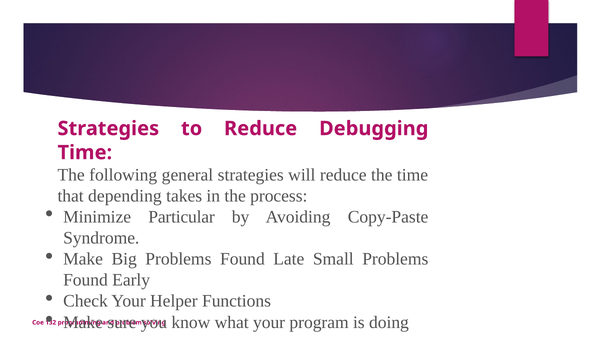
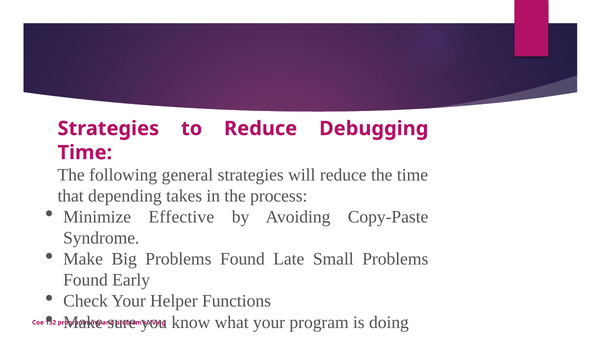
Particular: Particular -> Effective
